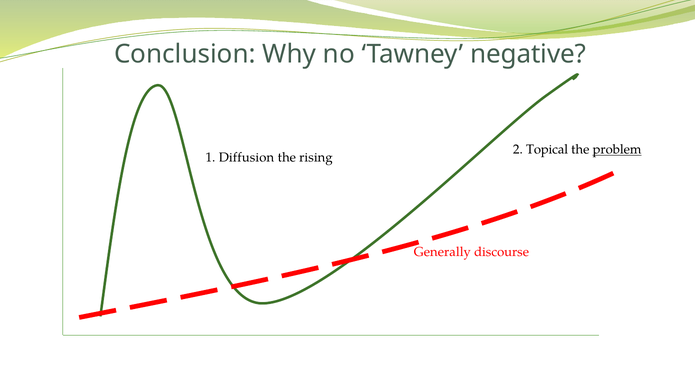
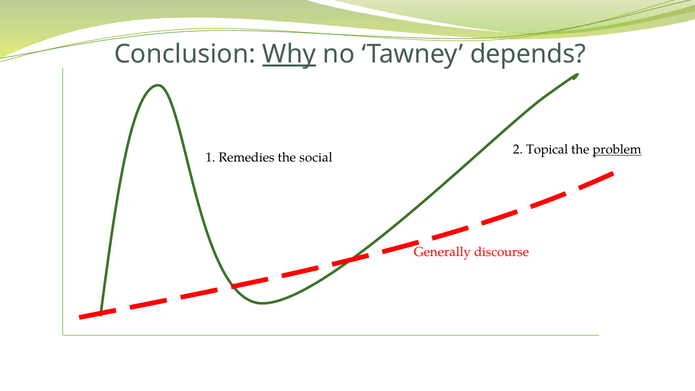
Why underline: none -> present
negative: negative -> depends
Diffusion: Diffusion -> Remedies
rising: rising -> social
